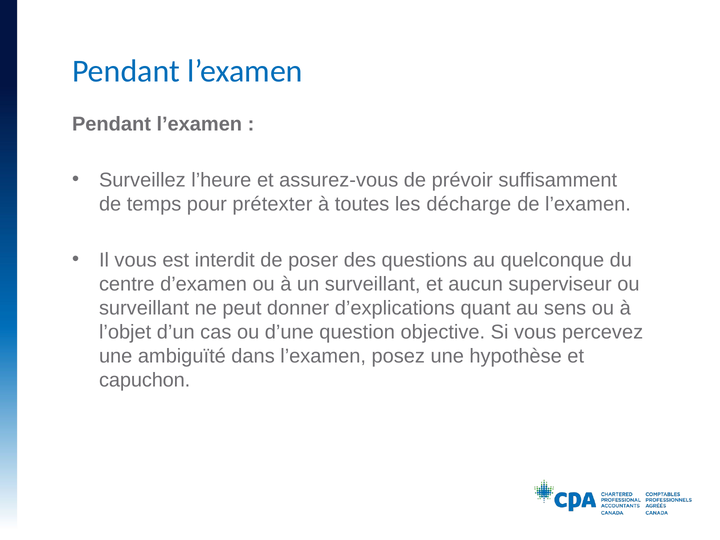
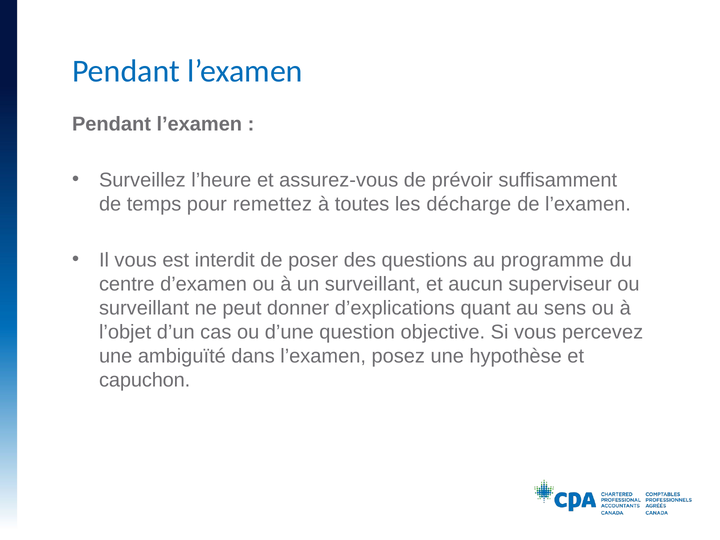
prétexter: prétexter -> remettez
quelconque: quelconque -> programme
